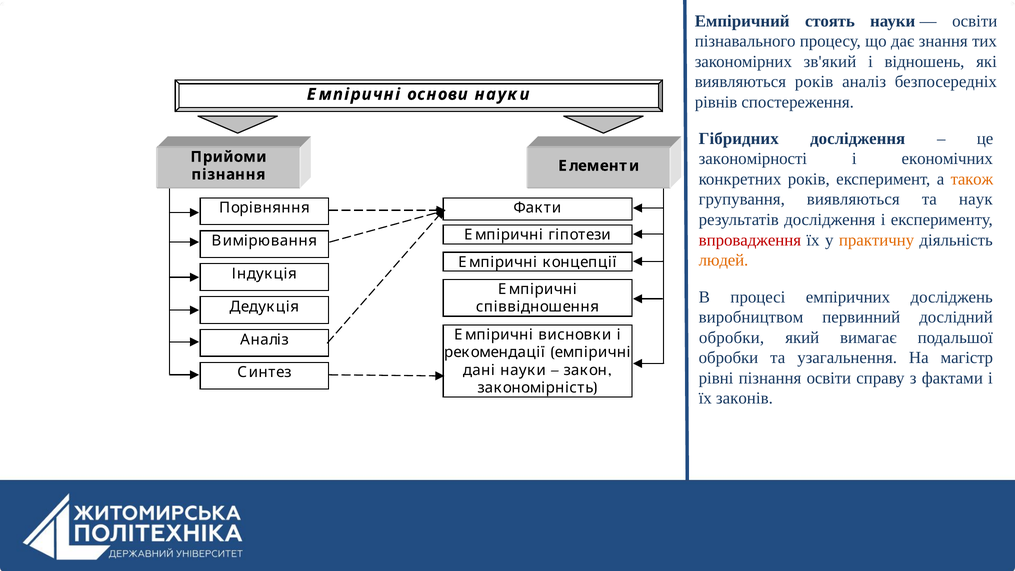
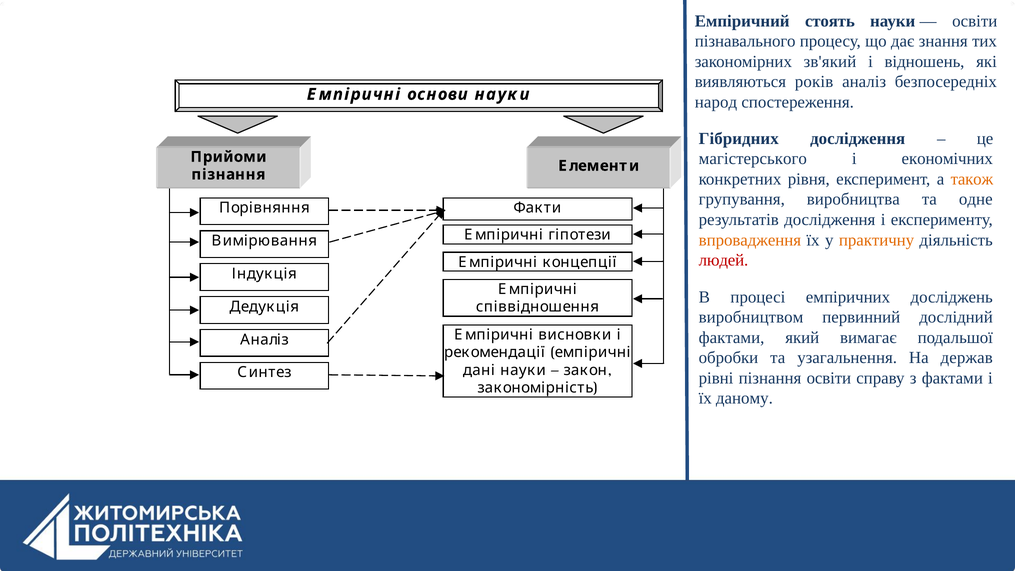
рівнів: рівнів -> народ
закономірності: закономірності -> магістерського
конкретних років: років -> рівня
групування виявляються: виявляються -> виробництва
наук: наук -> одне
впровадження colour: red -> orange
людей colour: orange -> red
обробки at (732, 337): обробки -> фактами
магістр: магістр -> держав
законів: законів -> даному
